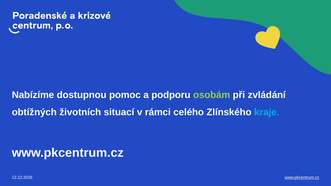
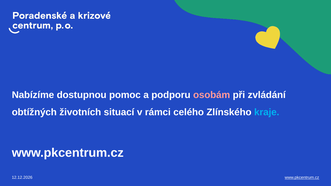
osobám colour: light green -> pink
